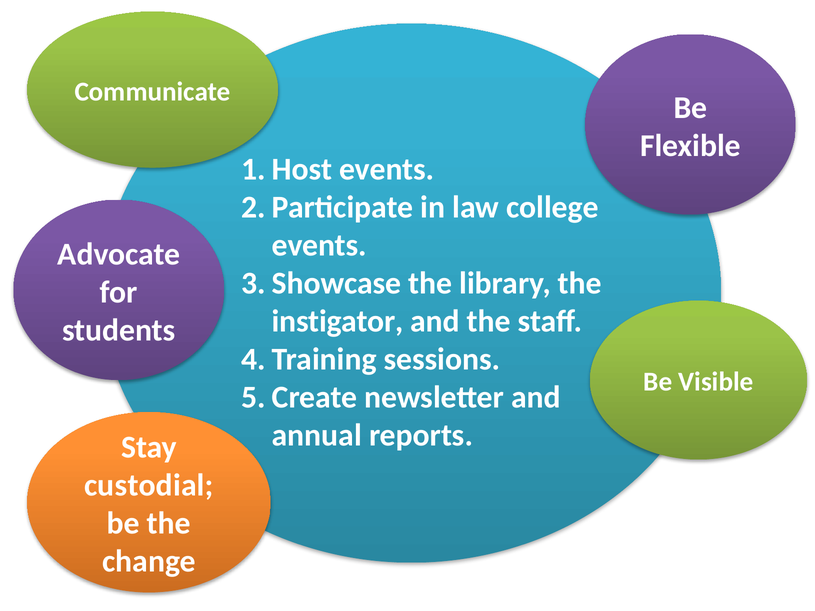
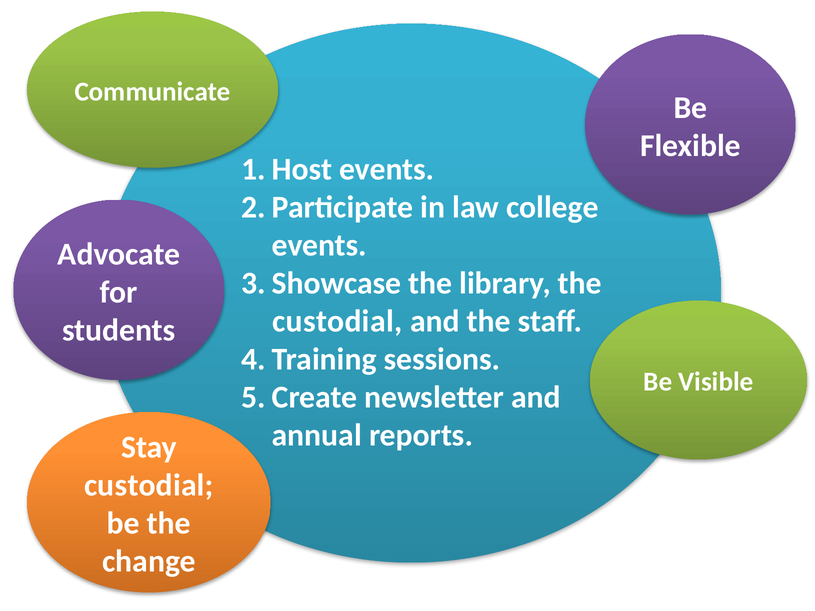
instigator at (338, 321): instigator -> custodial
